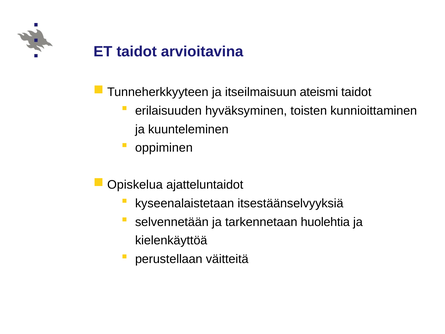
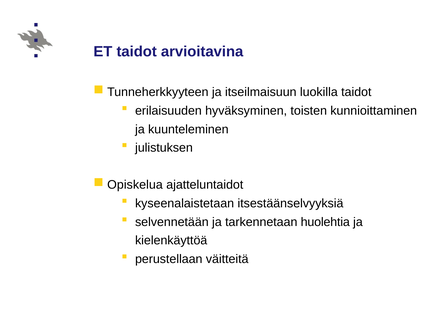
ateismi: ateismi -> luokilla
oppiminen: oppiminen -> julistuksen
